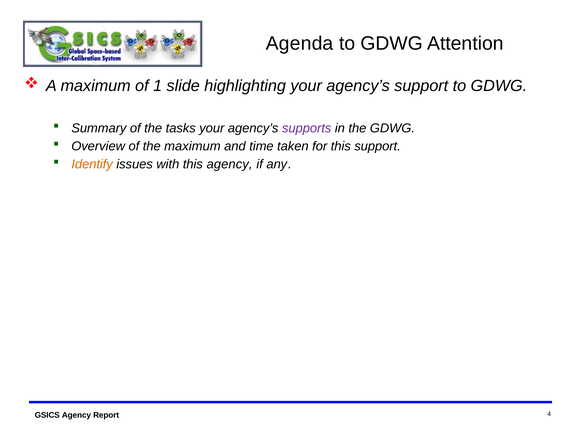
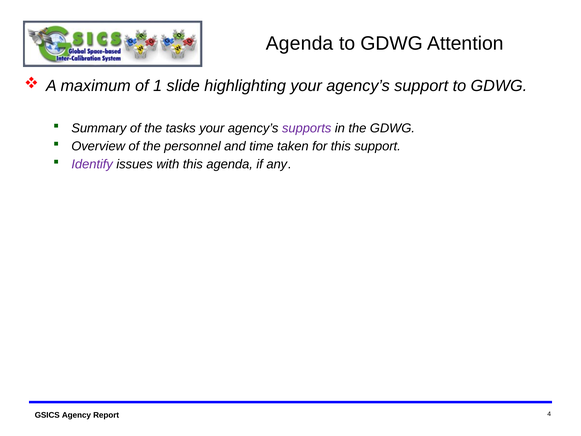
the maximum: maximum -> personnel
Identify colour: orange -> purple
this agency: agency -> agenda
